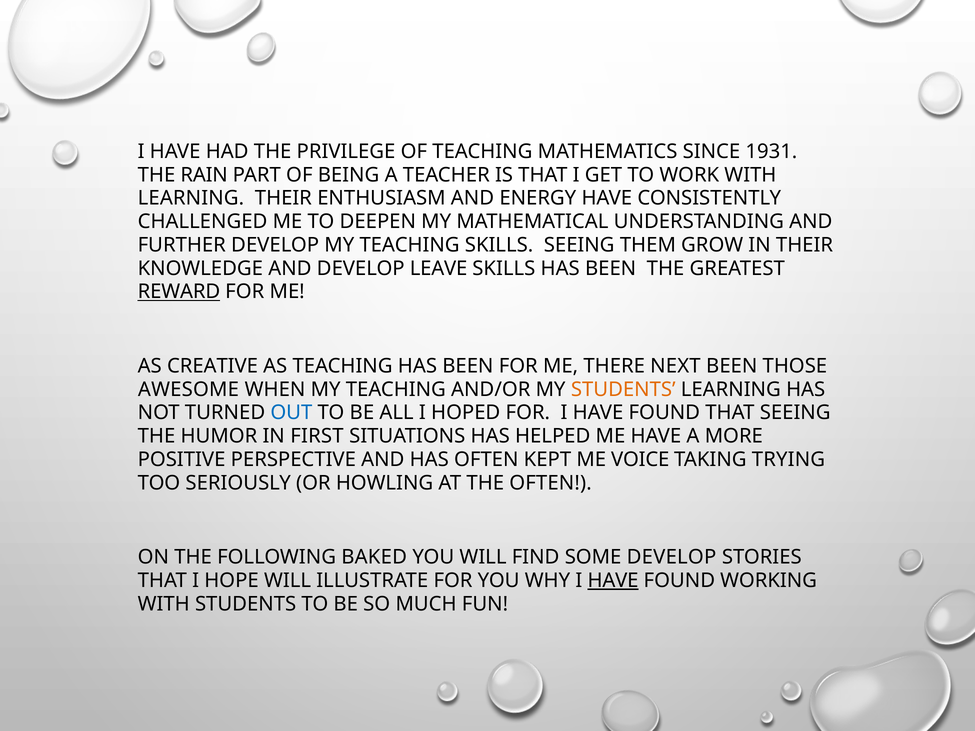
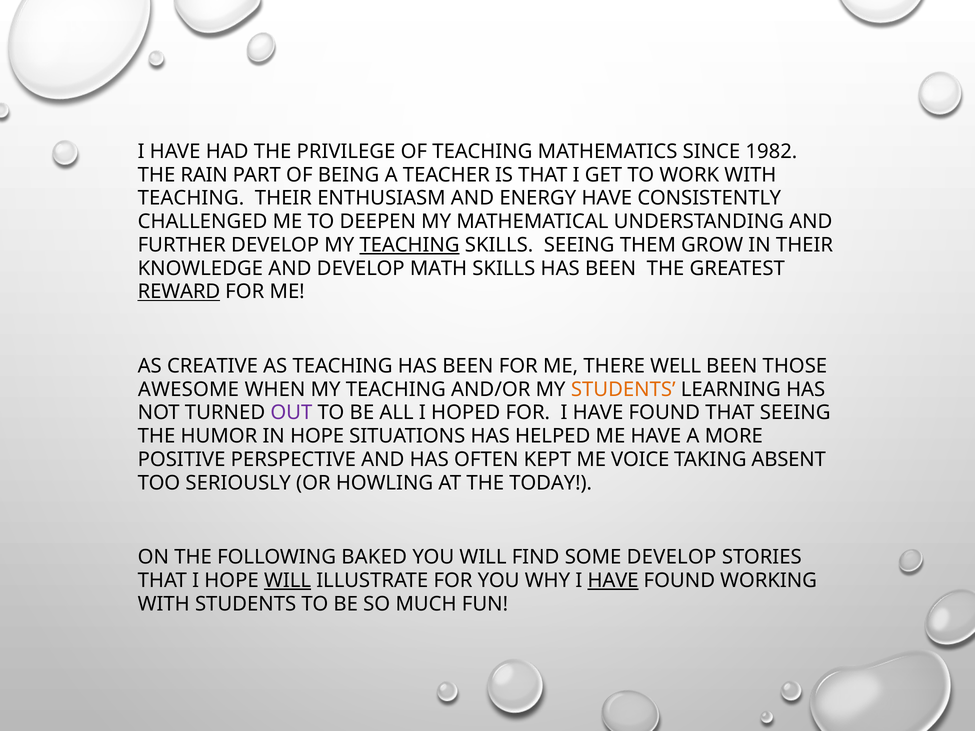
1931: 1931 -> 1982
LEARNING at (191, 198): LEARNING -> TEACHING
TEACHING at (410, 245) underline: none -> present
LEAVE: LEAVE -> MATH
NEXT: NEXT -> WELL
OUT colour: blue -> purple
IN FIRST: FIRST -> HOPE
TRYING: TRYING -> ABSENT
THE OFTEN: OFTEN -> TODAY
WILL at (288, 581) underline: none -> present
